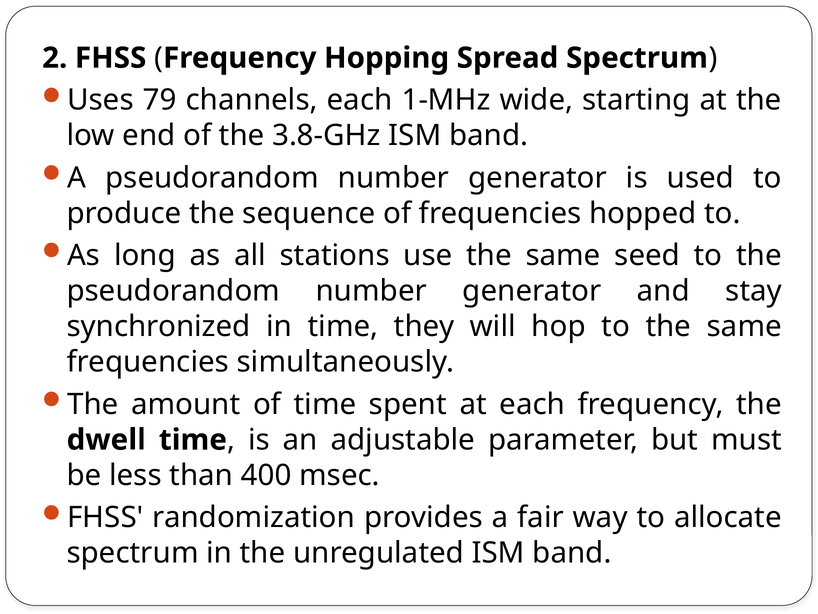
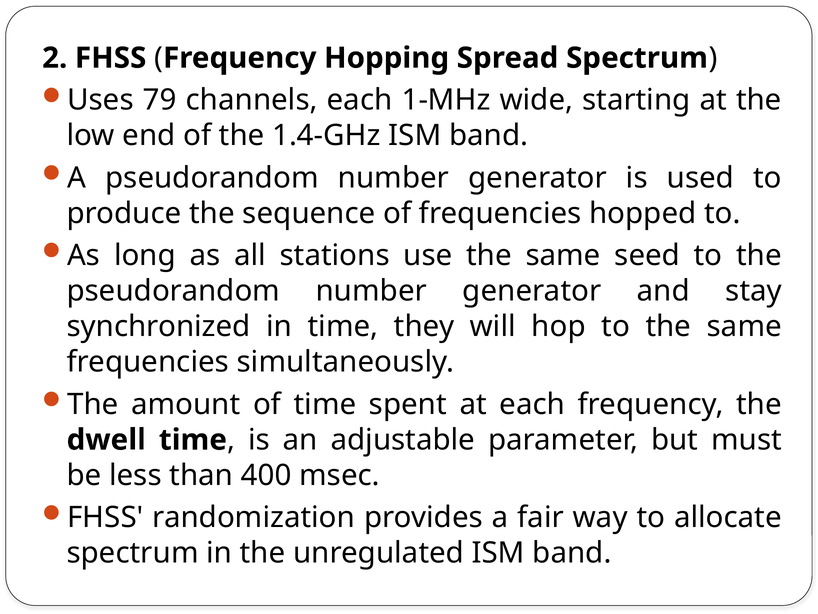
3.8-GHz: 3.8-GHz -> 1.4-GHz
